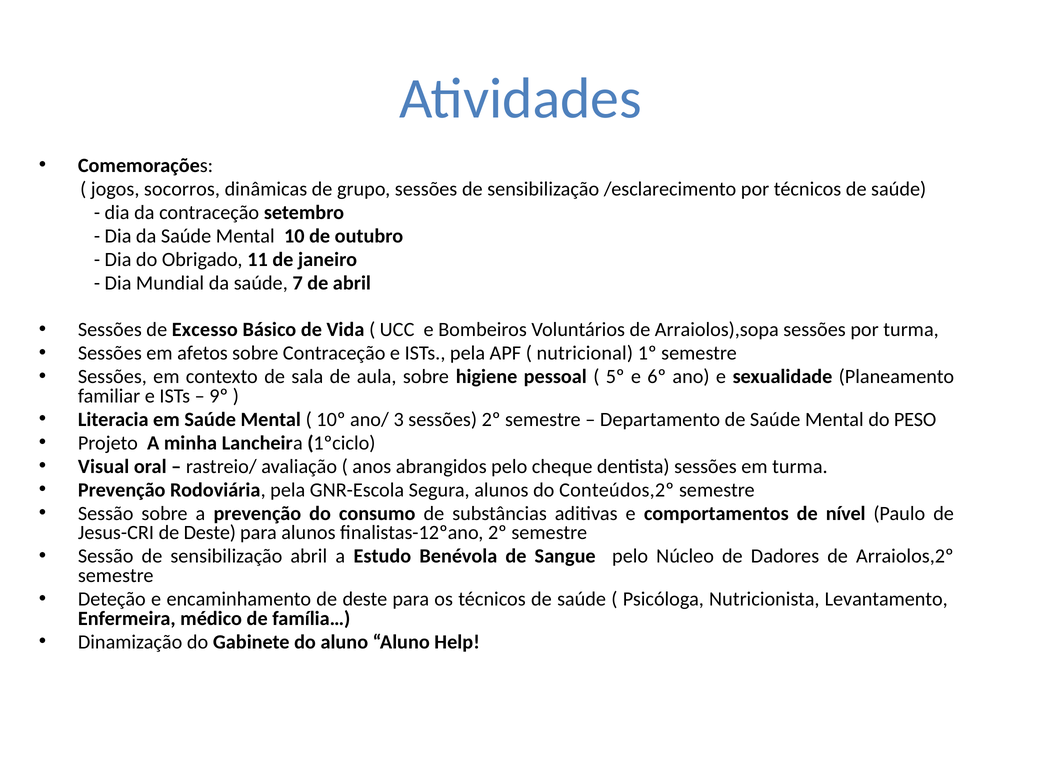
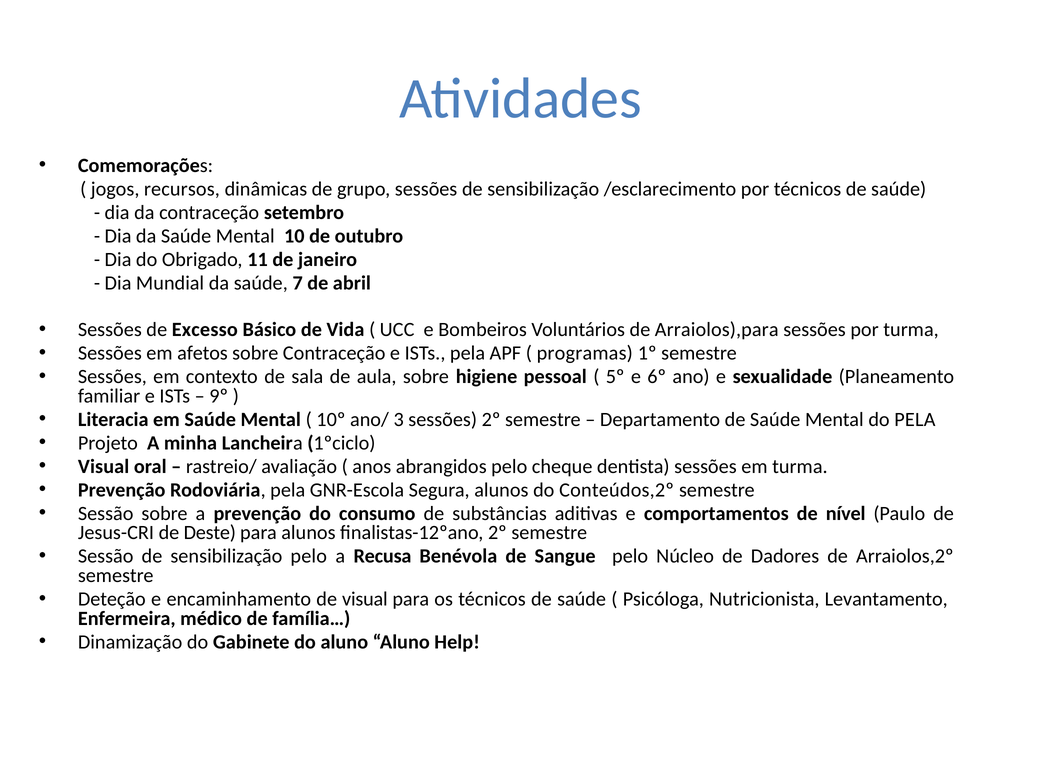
socorros: socorros -> recursos
Arraiolos),sopa: Arraiolos),sopa -> Arraiolos),para
nutricional: nutricional -> programas
do PESO: PESO -> PELA
sensibilização abril: abril -> pelo
Estudo: Estudo -> Recusa
encaminhamento de deste: deste -> visual
